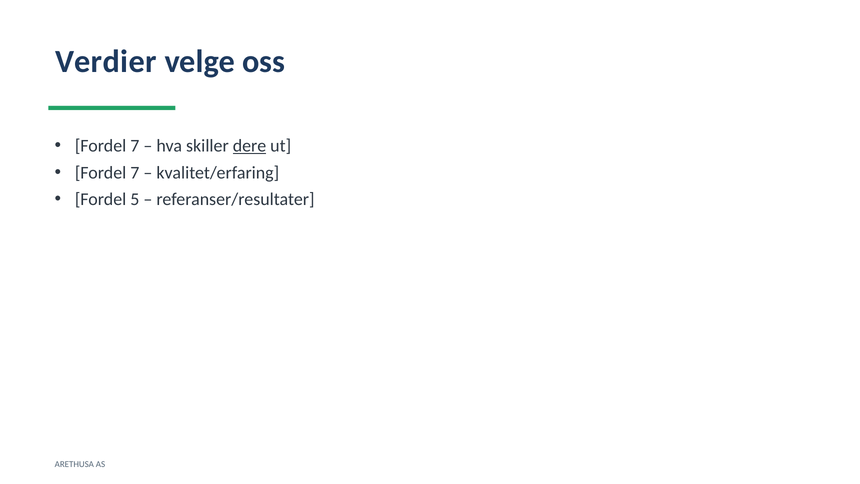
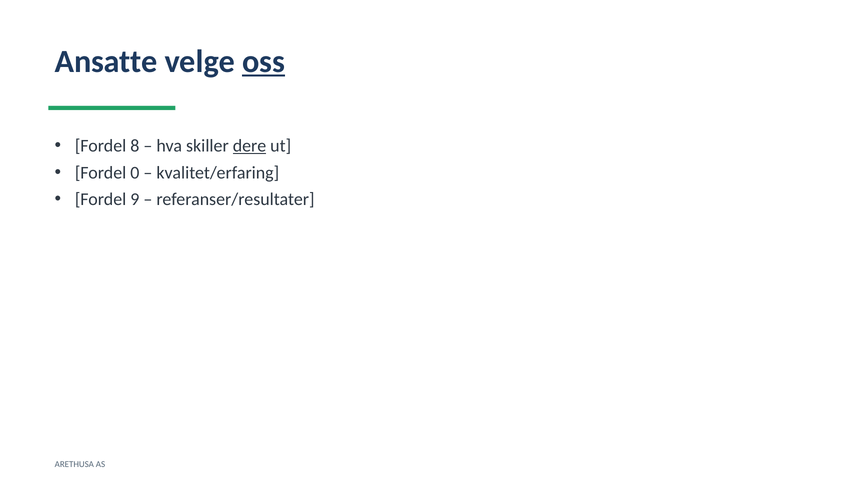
Verdier: Verdier -> Ansatte
oss underline: none -> present
7 at (135, 146): 7 -> 8
7 at (135, 173): 7 -> 0
5: 5 -> 9
